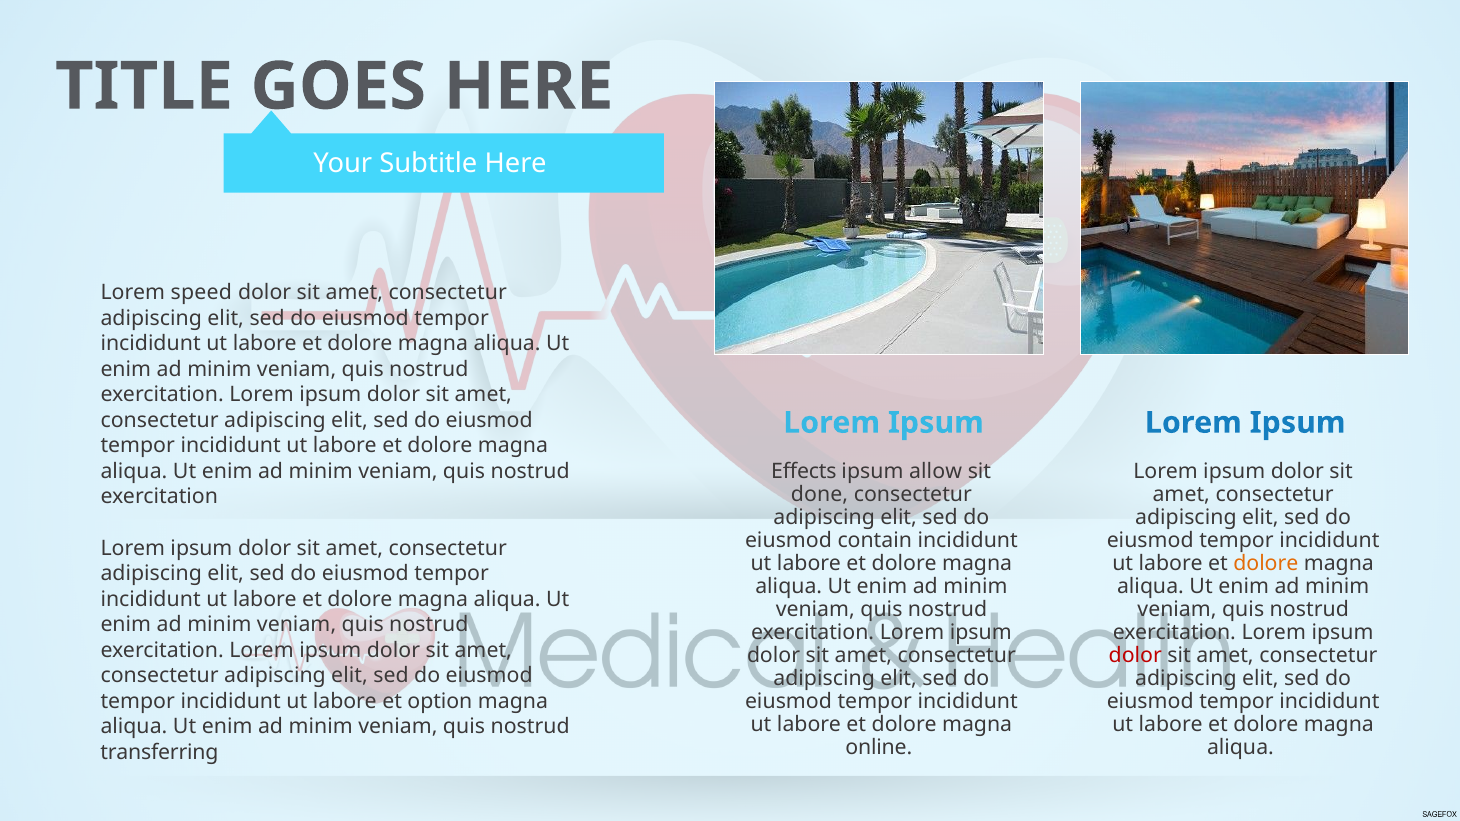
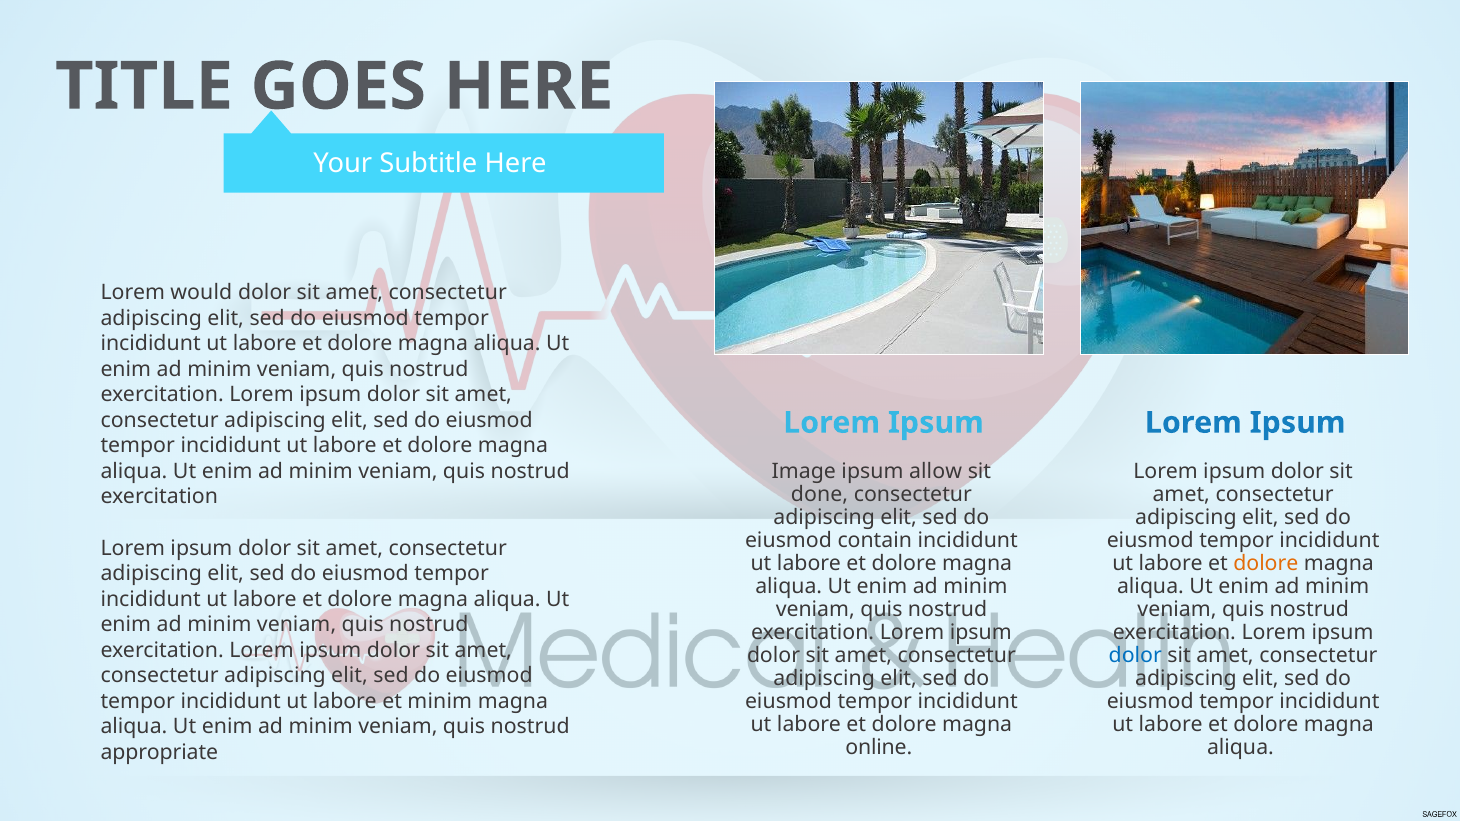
speed: speed -> would
Effects: Effects -> Image
dolor at (1135, 656) colour: red -> blue
et option: option -> minim
transferring: transferring -> appropriate
